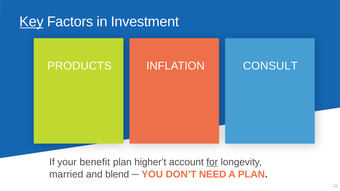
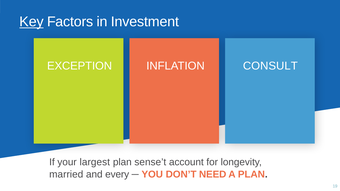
PRODUCTS: PRODUCTS -> EXCEPTION
benefit: benefit -> largest
higher’t: higher’t -> sense’t
for underline: present -> none
blend: blend -> every
